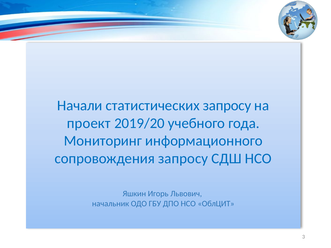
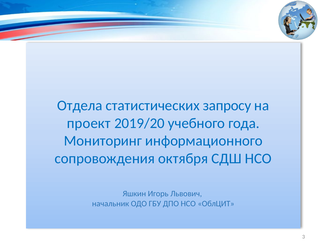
Начали: Начали -> Отдела
сопровождения запросу: запросу -> октября
